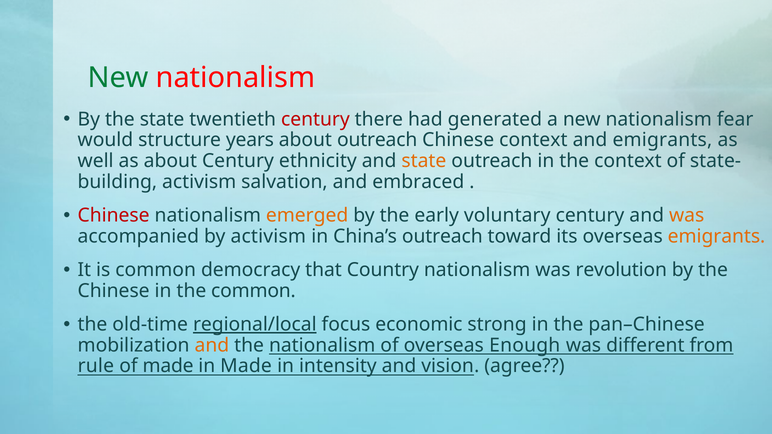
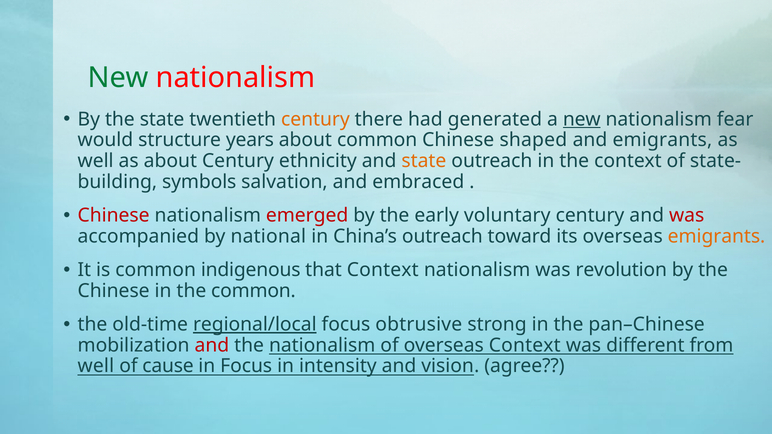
century at (315, 119) colour: red -> orange
new at (582, 119) underline: none -> present
about outreach: outreach -> common
Chinese context: context -> shaped
activism at (199, 182): activism -> symbols
emerged colour: orange -> red
was at (687, 216) colour: orange -> red
by activism: activism -> national
democracy: democracy -> indigenous
that Country: Country -> Context
economic: economic -> obtrusive
and at (212, 346) colour: orange -> red
overseas Enough: Enough -> Context
rule at (96, 366): rule -> well
of made: made -> cause
in Made: Made -> Focus
